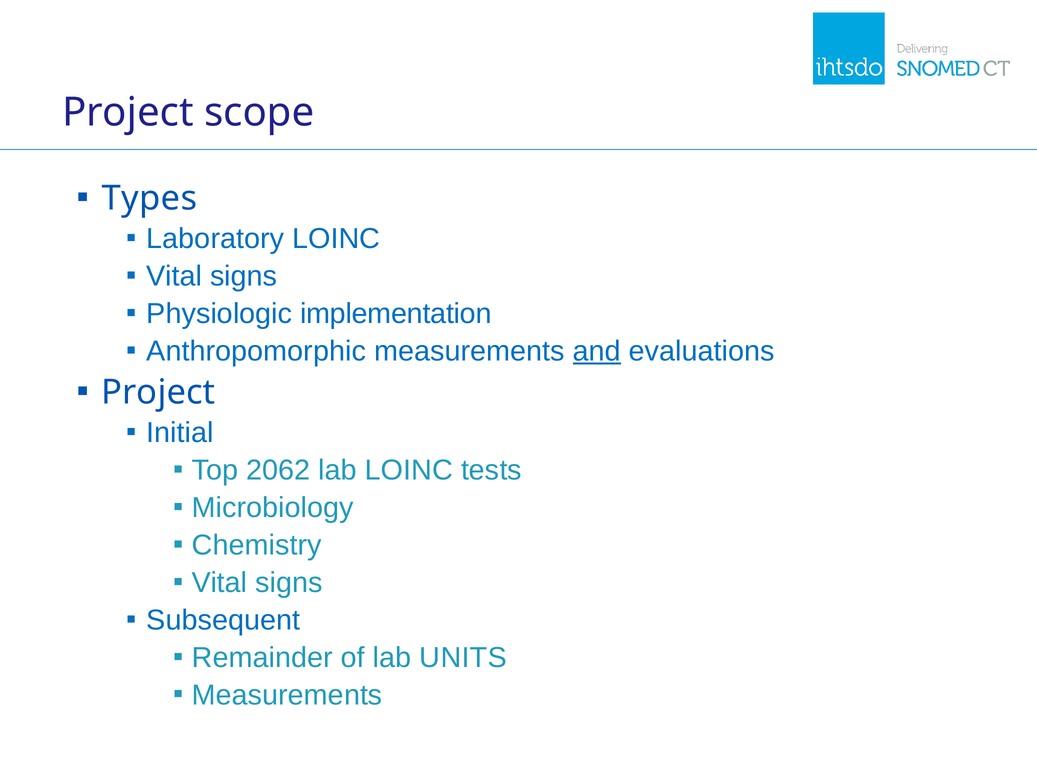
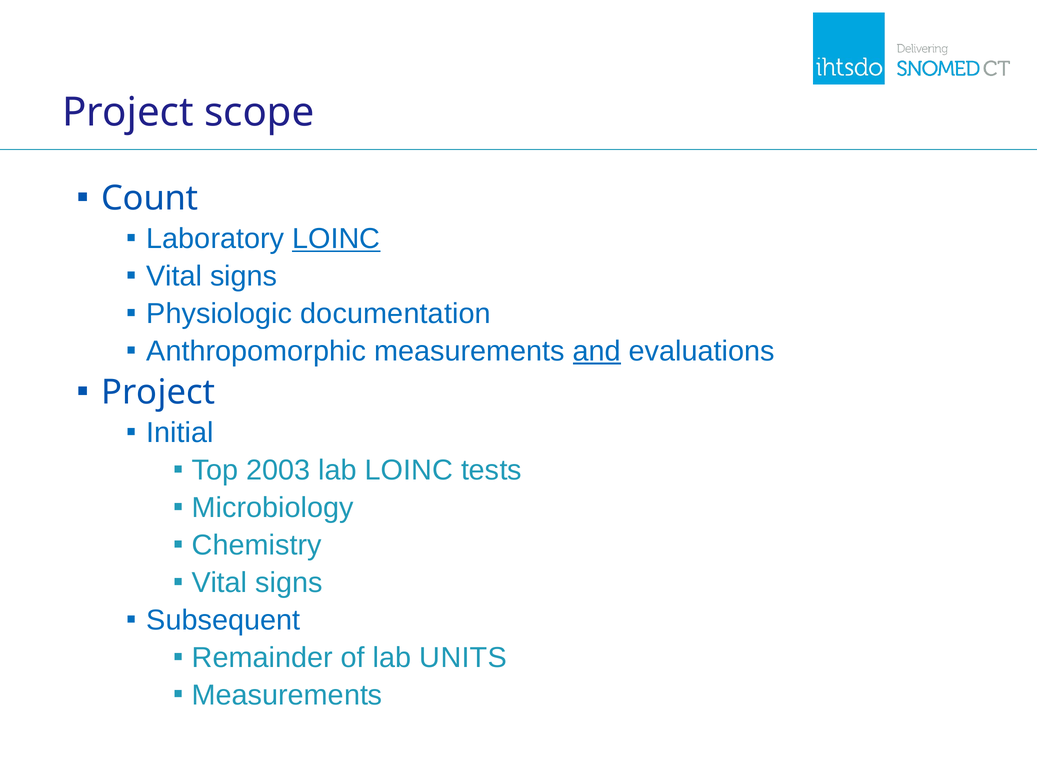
Types: Types -> Count
LOINC at (336, 239) underline: none -> present
implementation: implementation -> documentation
2062: 2062 -> 2003
